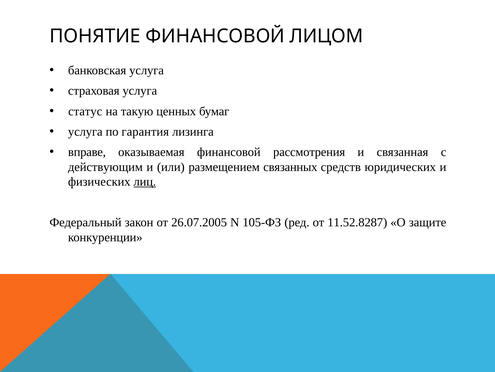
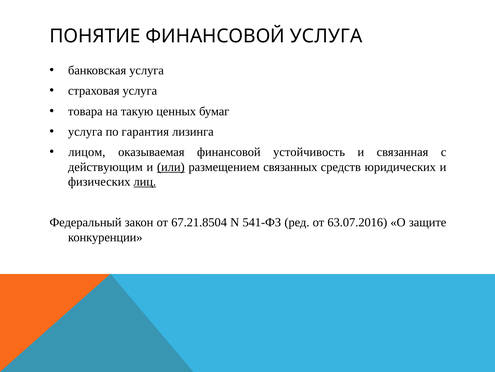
ФИНАНСОВОЙ ЛИЦОМ: ЛИЦОМ -> УСЛУГА
статус: статус -> товара
вправе: вправе -> лицом
рассмотрения: рассмотрения -> устойчивость
или underline: none -> present
26.07.2005: 26.07.2005 -> 67.21.8504
105-ФЗ: 105-ФЗ -> 541-ФЗ
11.52.8287: 11.52.8287 -> 63.07.2016
